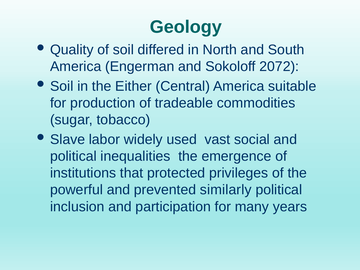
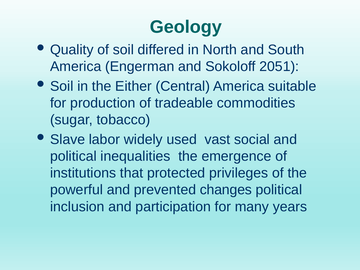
2072: 2072 -> 2051
similarly: similarly -> changes
